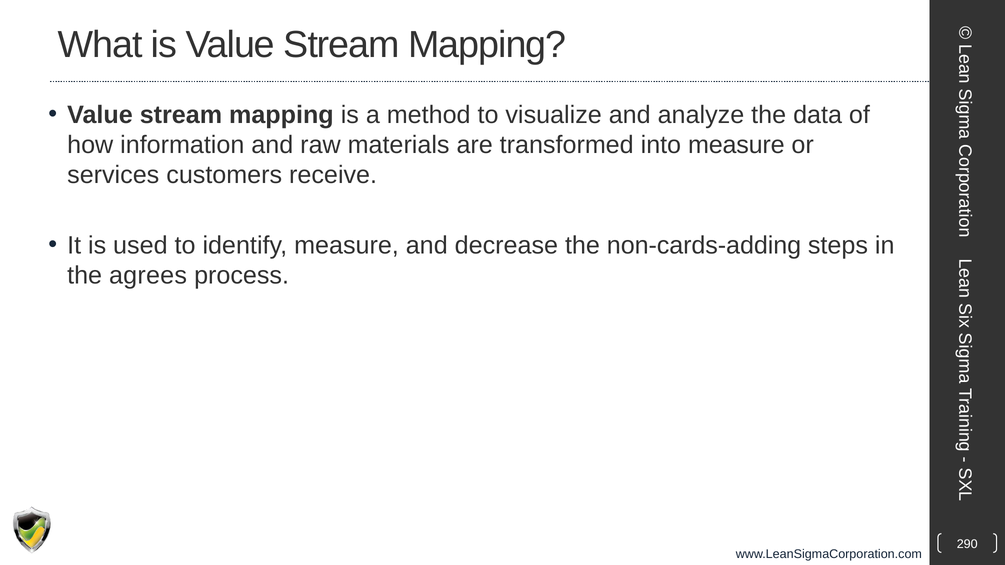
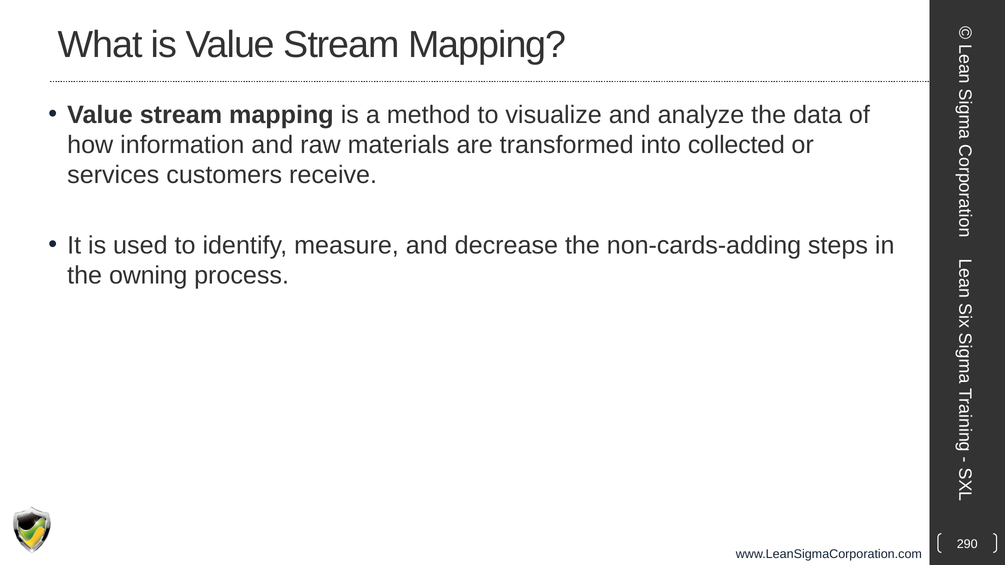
into measure: measure -> collected
agrees: agrees -> owning
